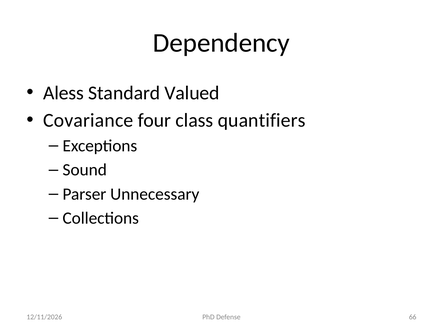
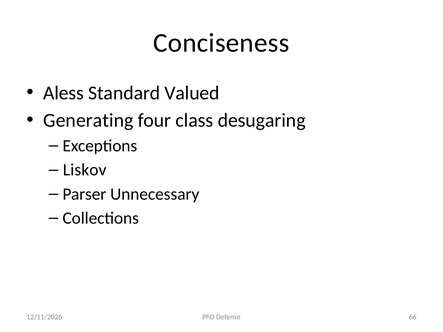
Dependency: Dependency -> Conciseness
Covariance: Covariance -> Generating
quantifiers: quantifiers -> desugaring
Sound: Sound -> Liskov
